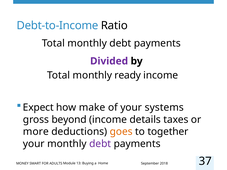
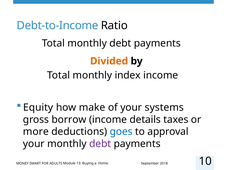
Divided colour: purple -> orange
ready: ready -> index
Expect: Expect -> Equity
beyond: beyond -> borrow
goes colour: orange -> blue
together: together -> approval
37: 37 -> 10
